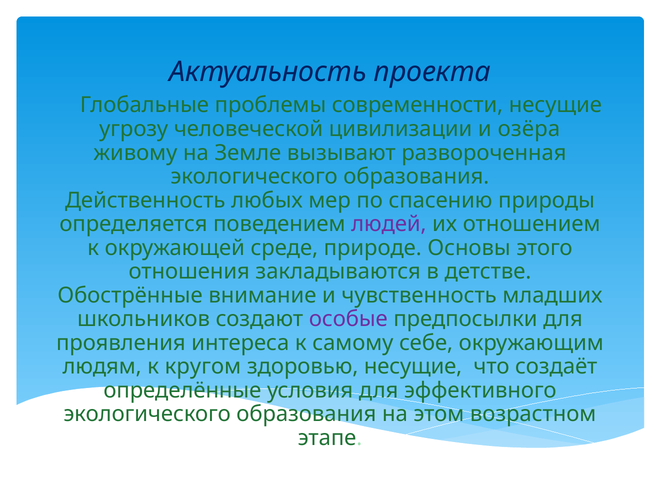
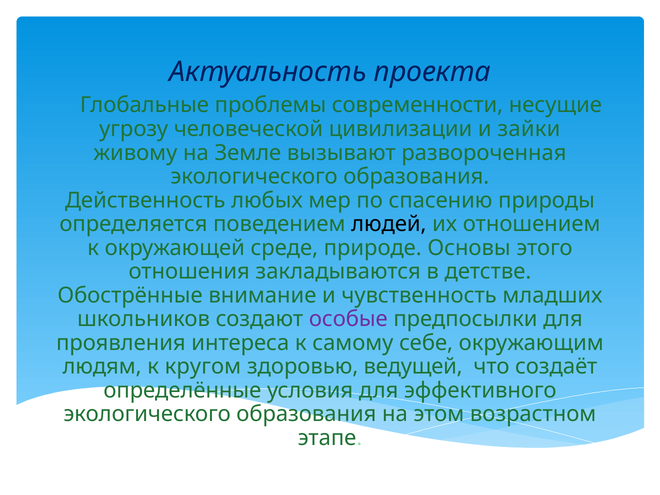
озёра: озёра -> зайки
людей colour: purple -> black
здоровью несущие: несущие -> ведущей
